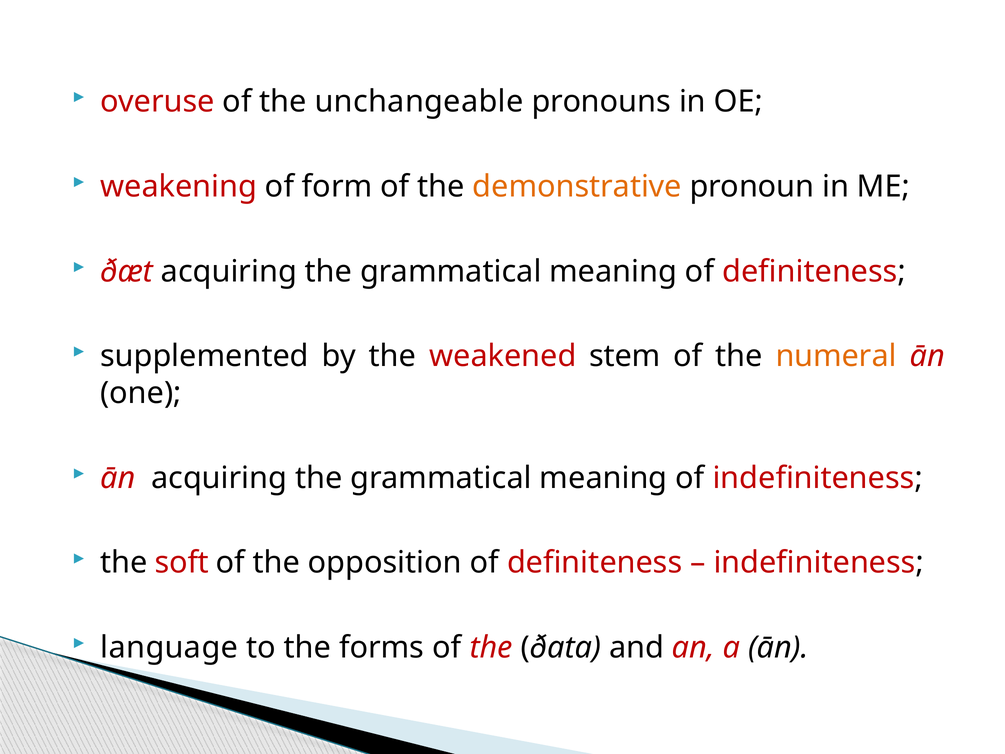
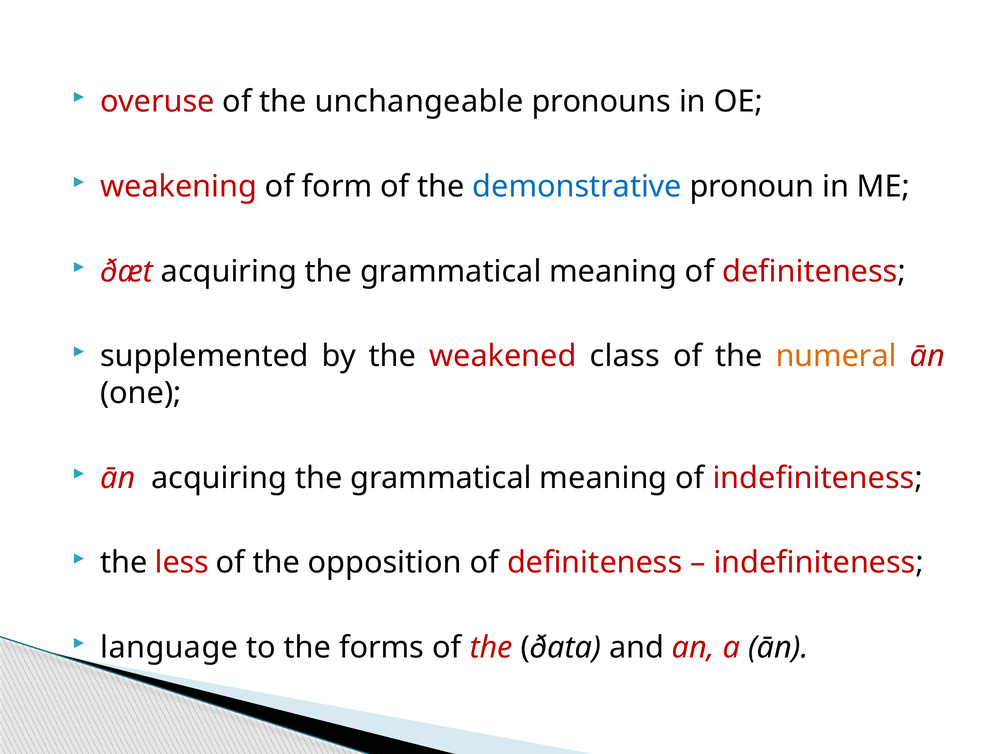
demonstrative colour: orange -> blue
stem: stem -> class
soft: soft -> less
